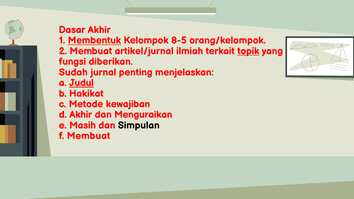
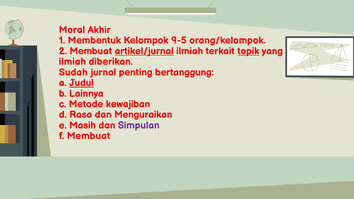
Dasar: Dasar -> Moral
Membentuk underline: present -> none
8-5: 8-5 -> 9-5
artikel/jurnal underline: none -> present
fungsi at (72, 62): fungsi -> ilmiah
menjelaskan: menjelaskan -> bertanggung
Hakikat: Hakikat -> Lainnya
d Akhir: Akhir -> Rasa
Simpulan colour: black -> purple
